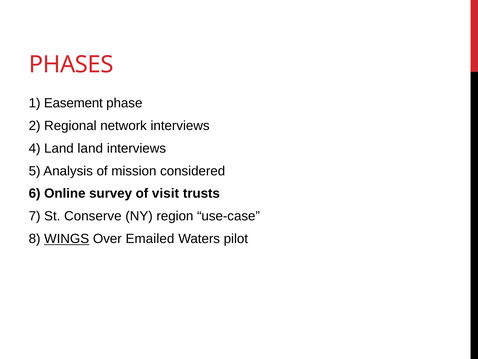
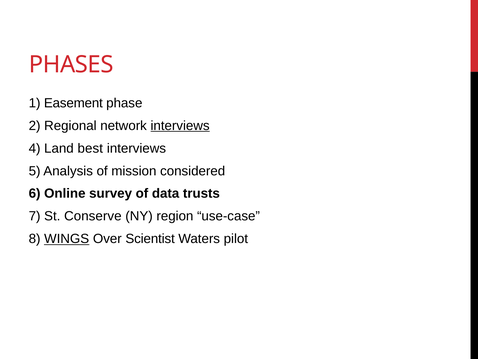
interviews at (180, 126) underline: none -> present
Land land: land -> best
visit: visit -> data
Emailed: Emailed -> Scientist
